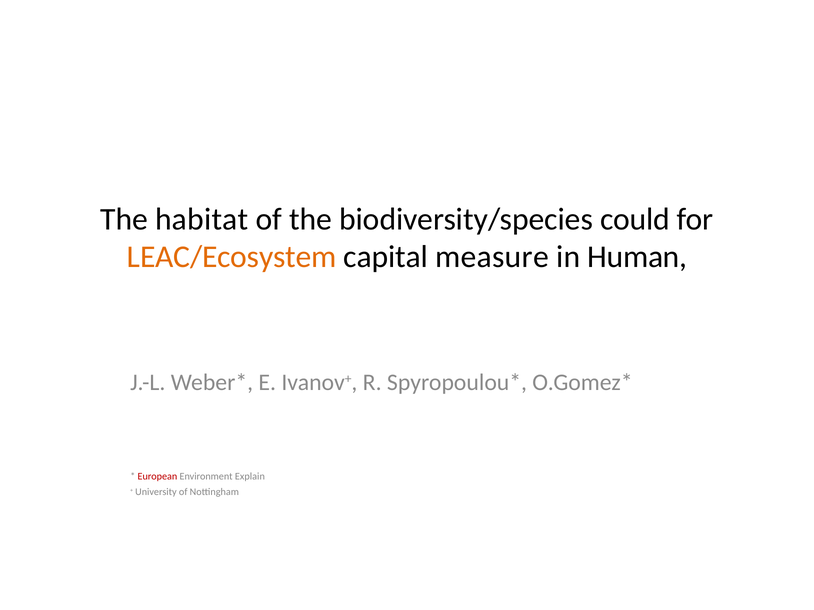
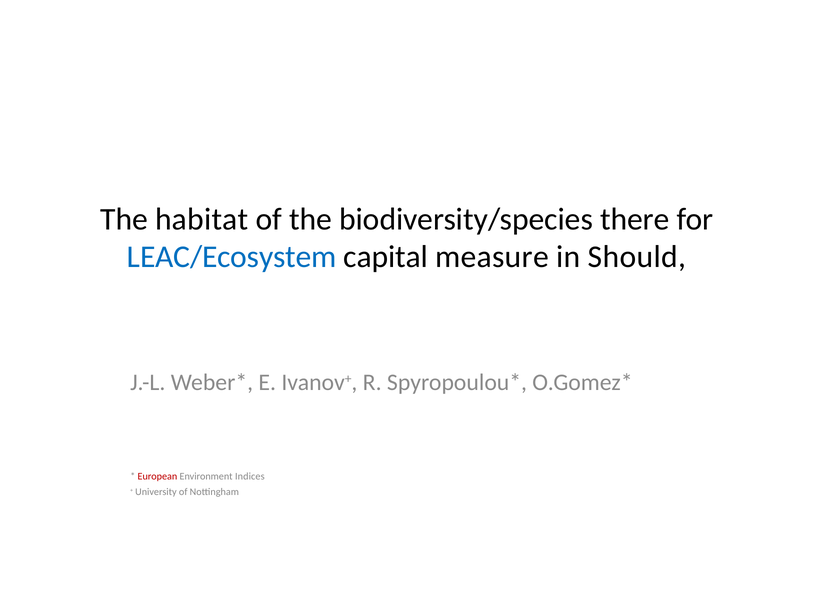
could: could -> there
LEAC/Ecosystem colour: orange -> blue
Human: Human -> Should
Explain: Explain -> Indices
